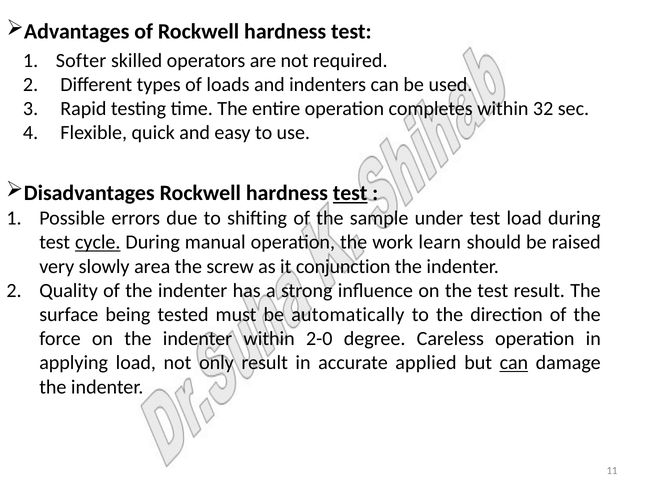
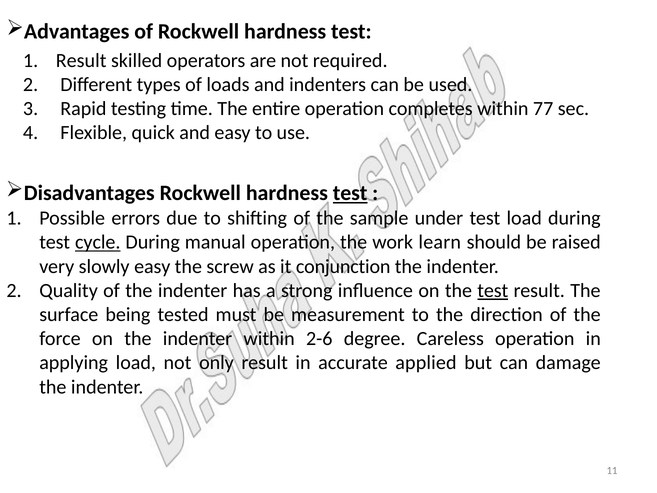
Softer at (81, 61): Softer -> Result
32: 32 -> 77
slowly area: area -> easy
test at (493, 290) underline: none -> present
automatically: automatically -> measurement
2-0: 2-0 -> 2-6
can at (514, 363) underline: present -> none
